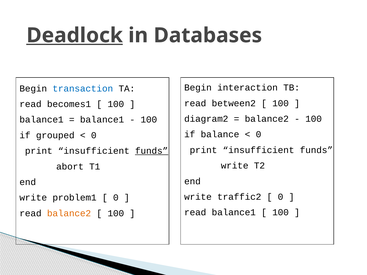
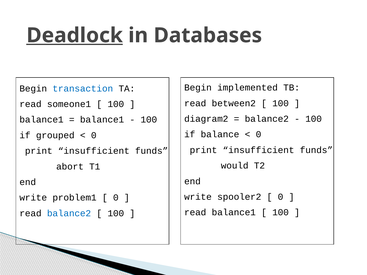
interaction: interaction -> implemented
becomes1: becomes1 -> someone1
funds at (152, 151) underline: present -> none
write at (235, 166): write -> would
traffic2: traffic2 -> spooler2
balance2 at (69, 213) colour: orange -> blue
